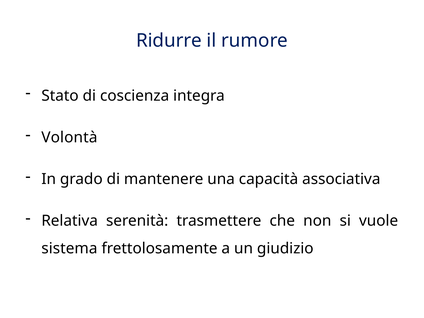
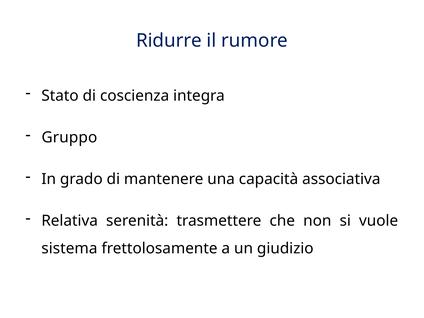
Volontà: Volontà -> Gruppo
